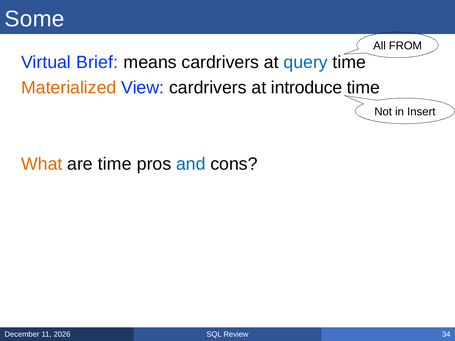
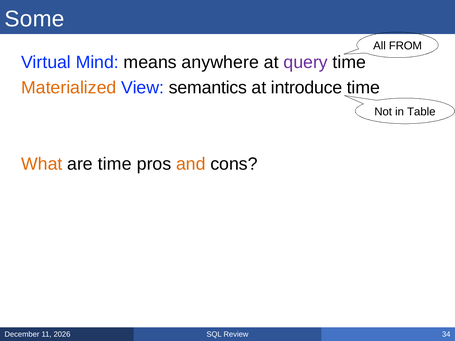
Brief: Brief -> Mind
means cardrivers: cardrivers -> anywhere
query colour: blue -> purple
View cardrivers: cardrivers -> semantics
Insert: Insert -> Table
and colour: blue -> orange
